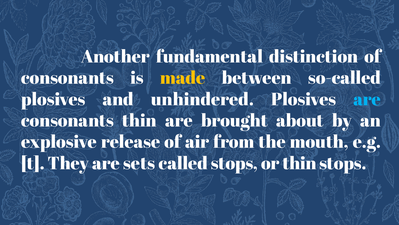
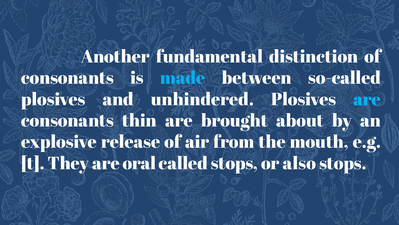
made colour: yellow -> light blue
sets: sets -> oral
or thin: thin -> also
